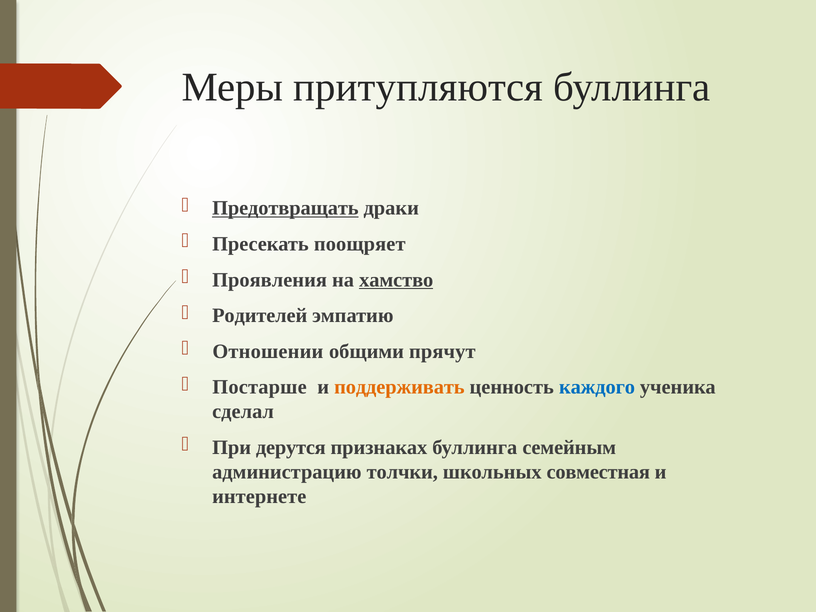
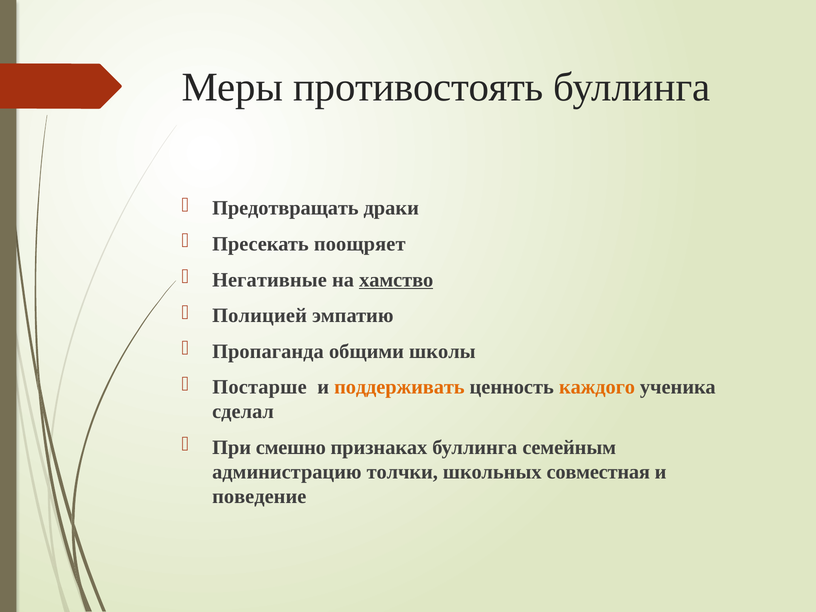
притупляются: притупляются -> противостоять
Предотвращать underline: present -> none
Проявления: Проявления -> Негативные
Родителей: Родителей -> Полицией
Отношении: Отношении -> Пропаганда
прячут: прячут -> школы
каждого colour: blue -> orange
дерутся: дерутся -> смешно
интернете: интернете -> поведение
